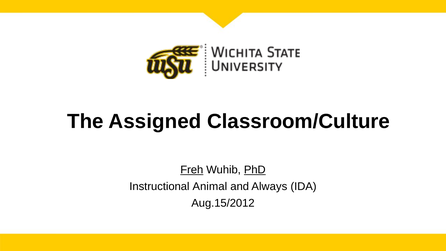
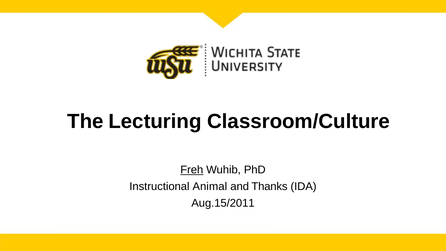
Assigned: Assigned -> Lecturing
PhD underline: present -> none
Always: Always -> Thanks
Aug.15/2012: Aug.15/2012 -> Aug.15/2011
